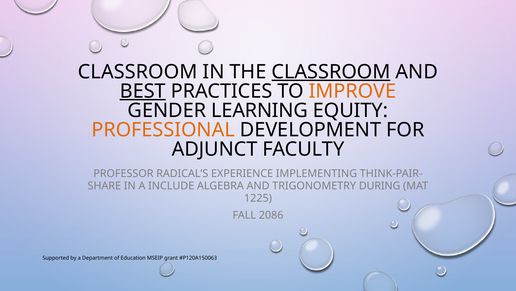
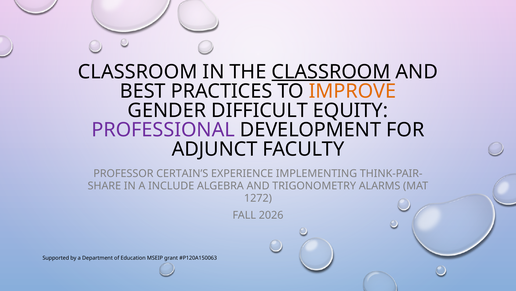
BEST underline: present -> none
LEARNING: LEARNING -> DIFFICULT
PROFESSIONAL colour: orange -> purple
RADICAL’S: RADICAL’S -> CERTAIN’S
DURING: DURING -> ALARMS
1225: 1225 -> 1272
2086: 2086 -> 2026
